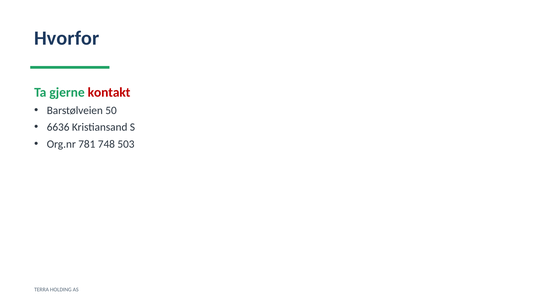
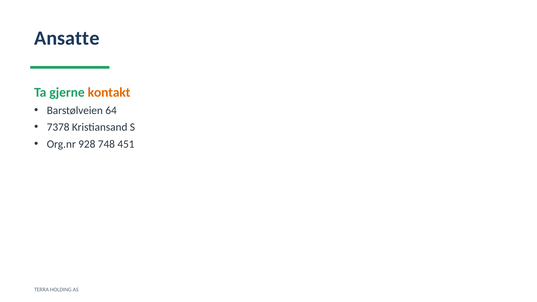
Hvorfor: Hvorfor -> Ansatte
kontakt colour: red -> orange
50: 50 -> 64
6636: 6636 -> 7378
781: 781 -> 928
503: 503 -> 451
